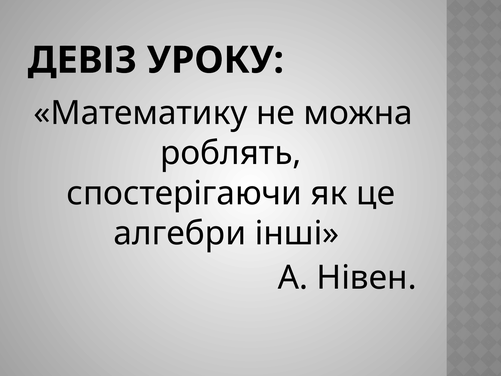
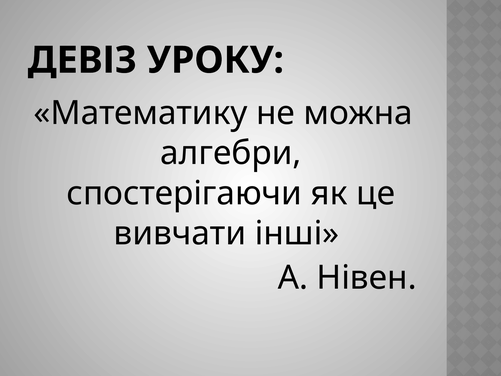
роблять: роблять -> алгебри
алгебри: алгебри -> вивчати
